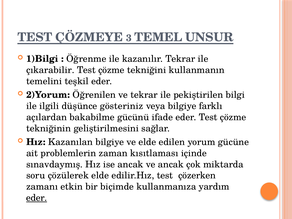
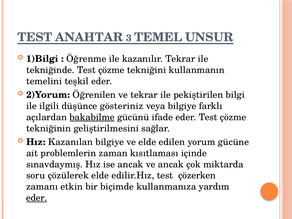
ÇÖZMEYE: ÇÖZMEYE -> ANAHTAR
çıkarabilir: çıkarabilir -> tekniğinde
bakabilme underline: none -> present
